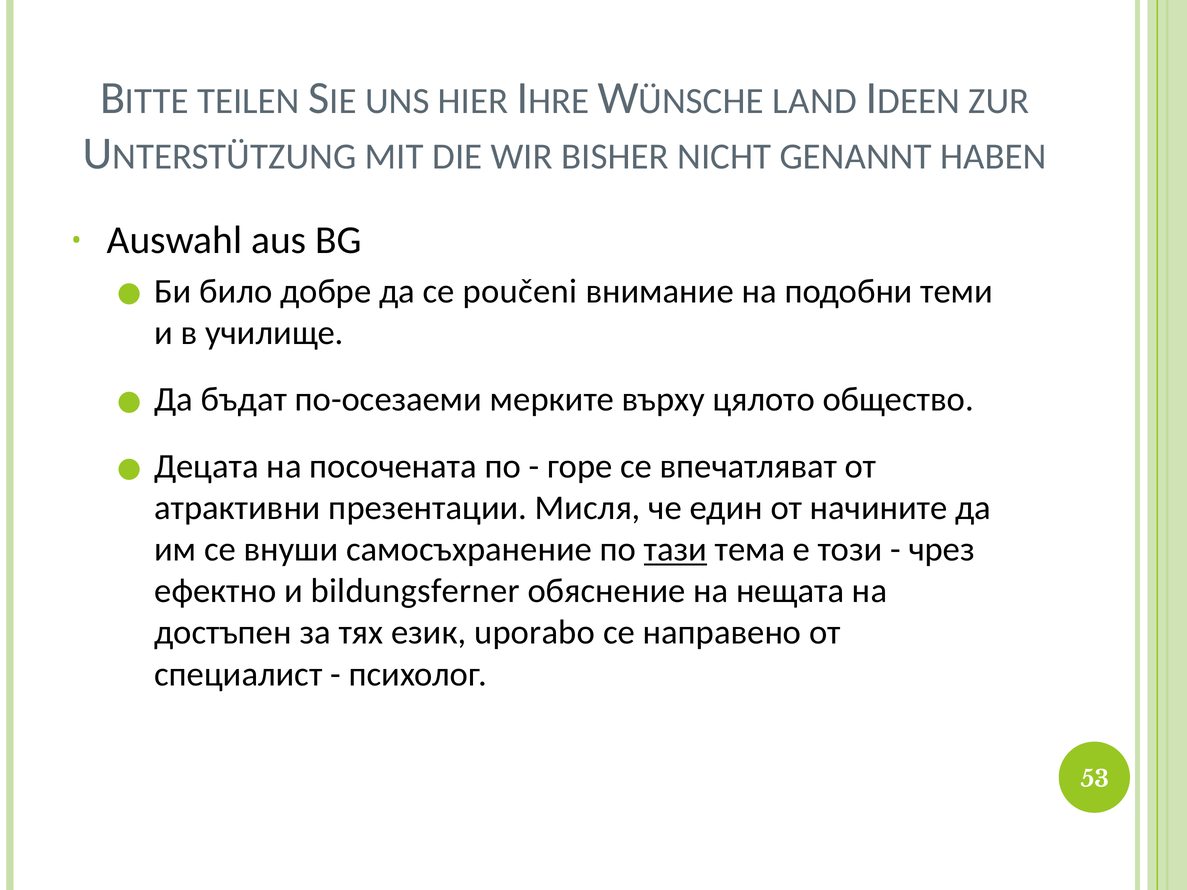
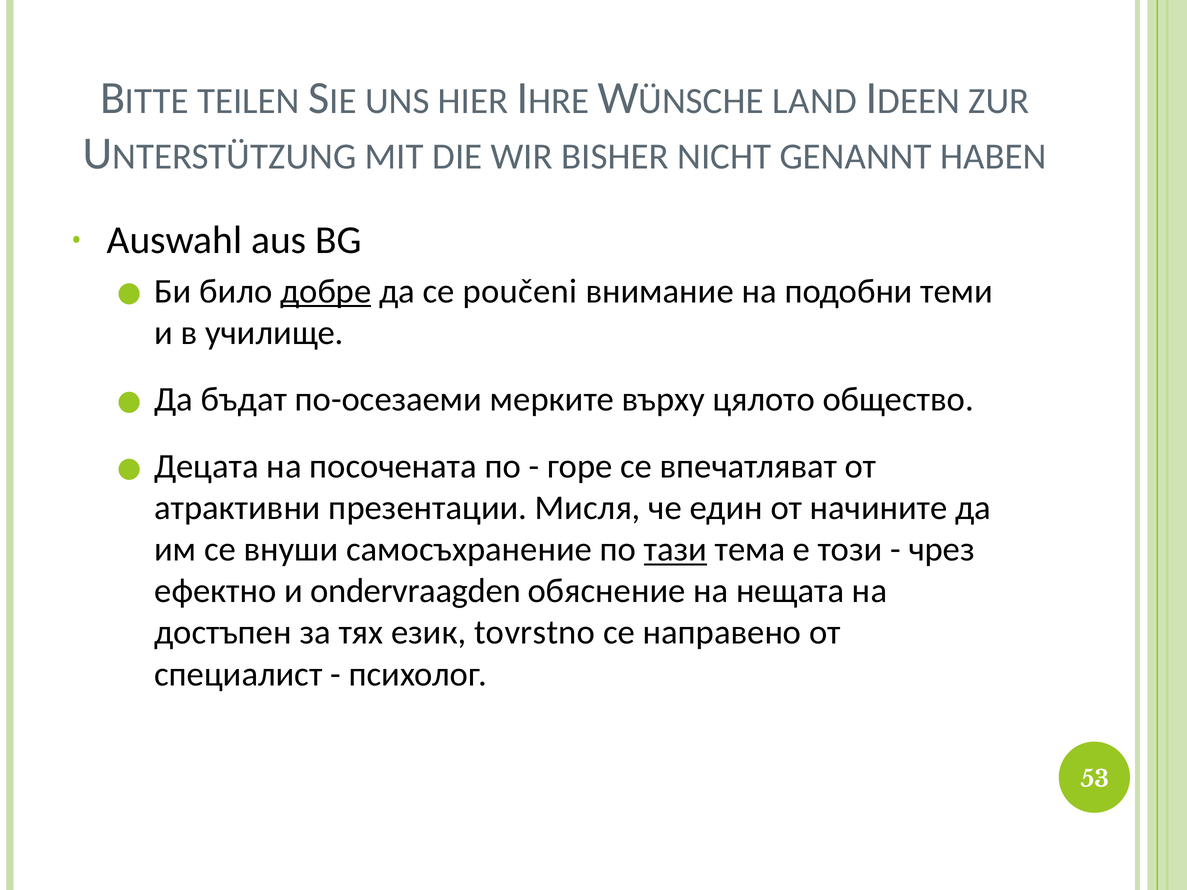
добре underline: none -> present
bildungsferner: bildungsferner -> ondervraagden
uporabo: uporabo -> tovrstno
